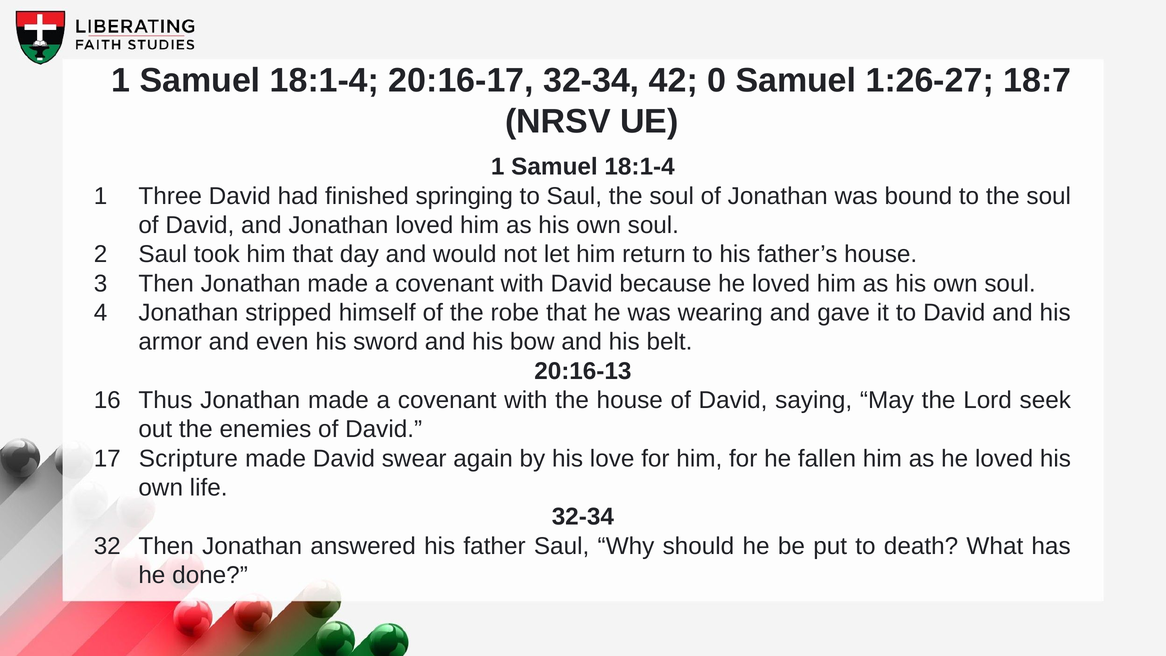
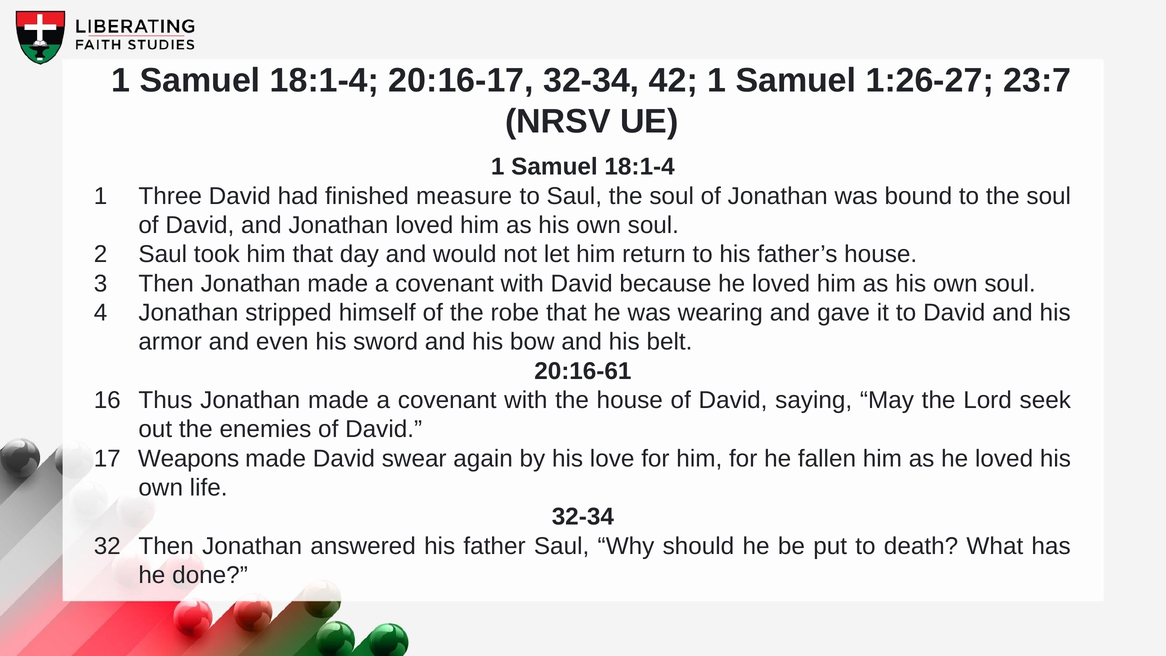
42 0: 0 -> 1
18:7: 18:7 -> 23:7
springing: springing -> measure
20:16-13: 20:16-13 -> 20:16-61
Scripture: Scripture -> Weapons
